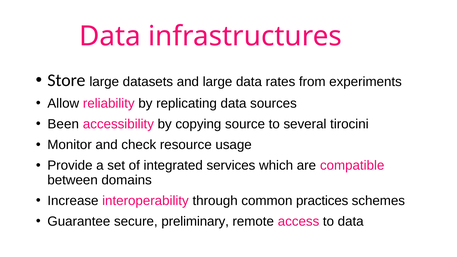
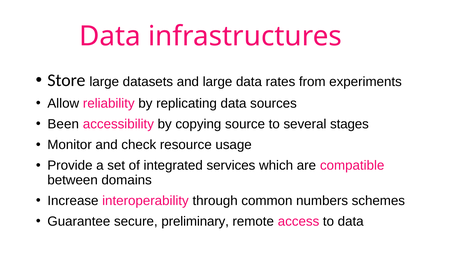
tirocini: tirocini -> stages
practices: practices -> numbers
